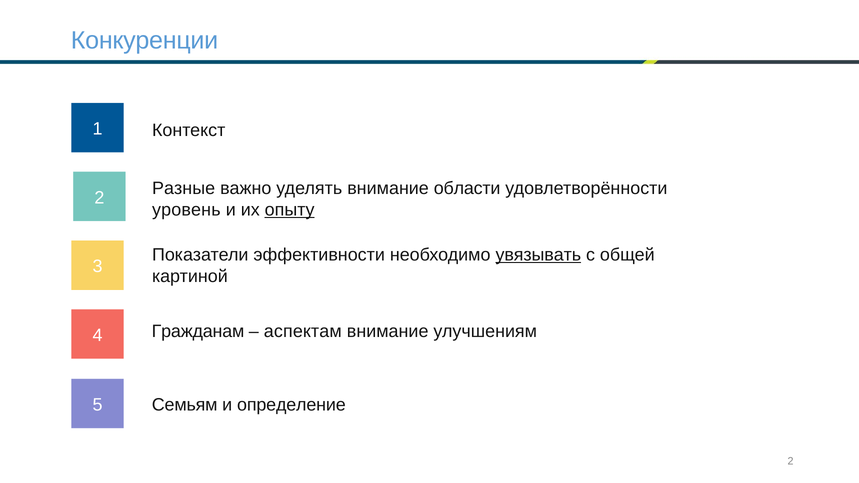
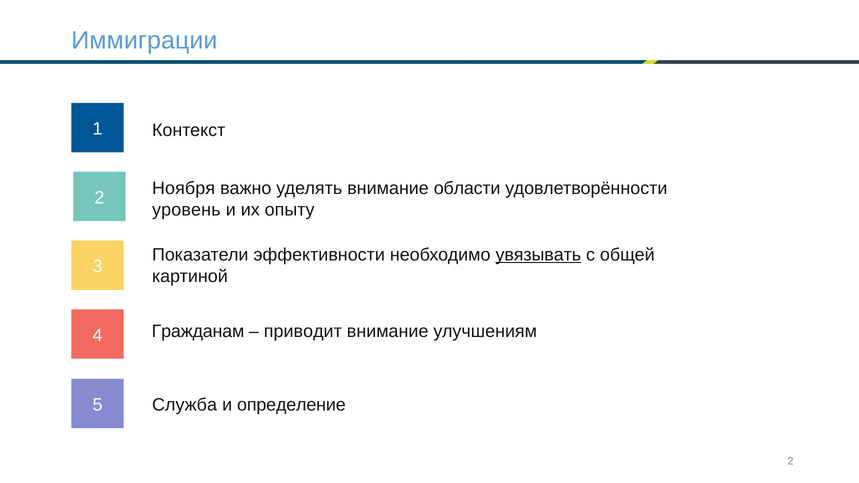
Конкуренции: Конкуренции -> Иммиграции
Разные: Разные -> Ноября
опыту underline: present -> none
аспектам: аспектам -> приводит
Семьям: Семьям -> Служба
